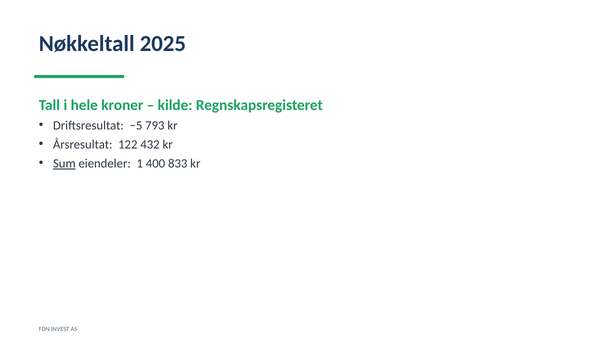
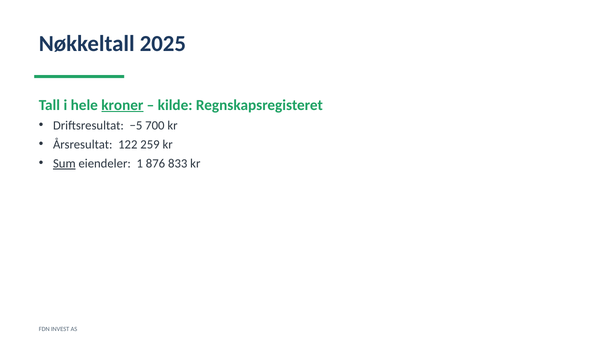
kroner underline: none -> present
793: 793 -> 700
432: 432 -> 259
400: 400 -> 876
